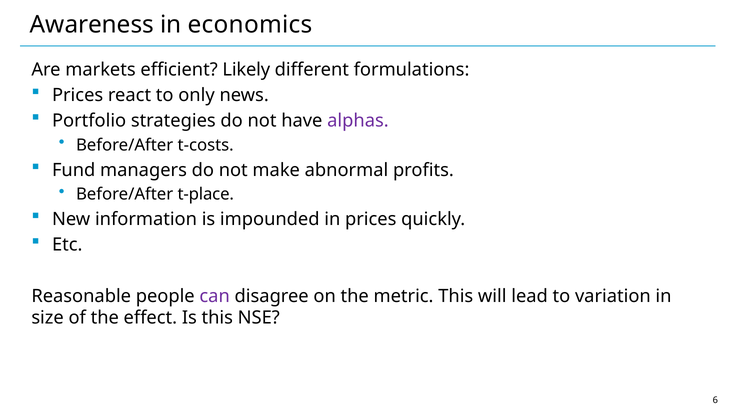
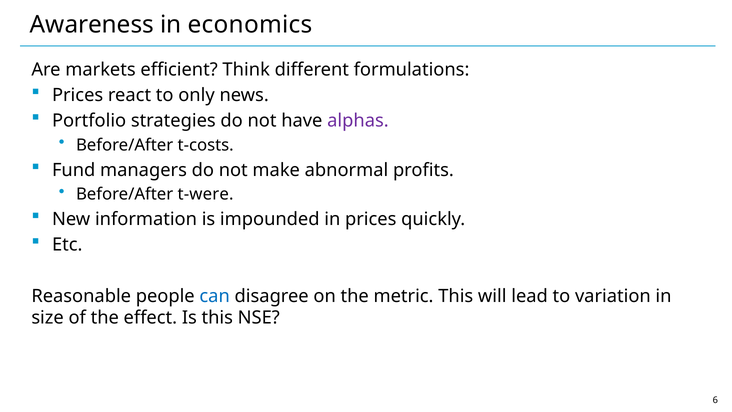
Likely: Likely -> Think
t-place: t-place -> t-were
can colour: purple -> blue
